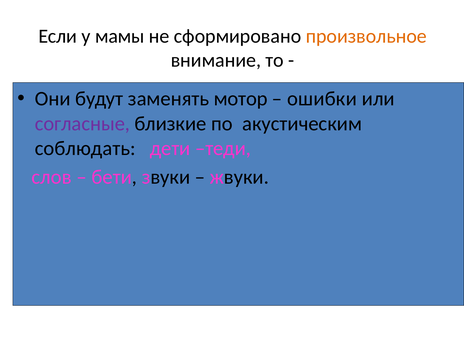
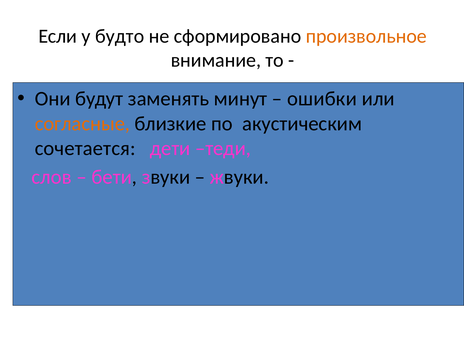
мамы: мамы -> будто
мотор: мотор -> минут
согласные colour: purple -> orange
соблюдать: соблюдать -> сочетается
